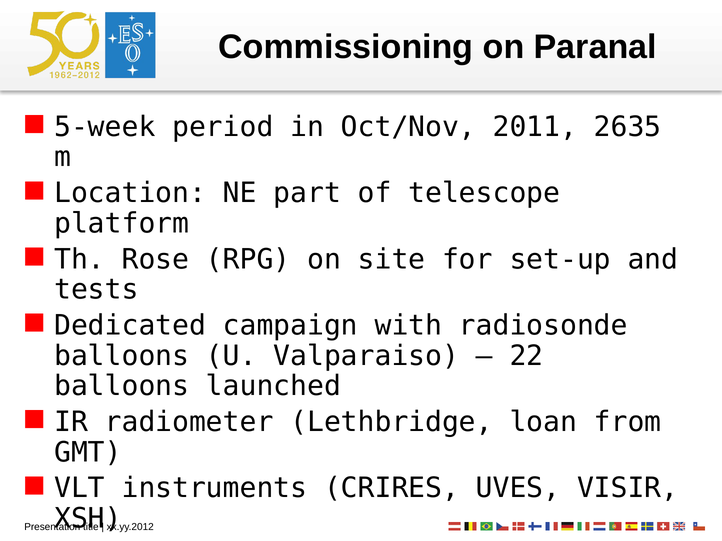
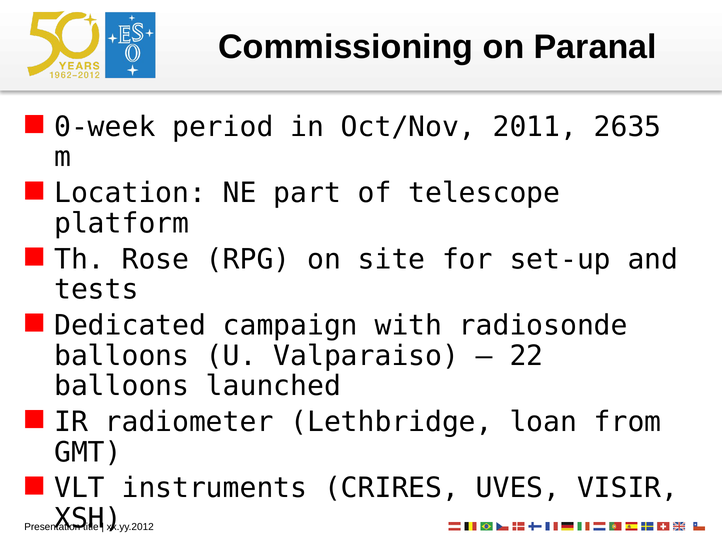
5-week: 5-week -> 0-week
